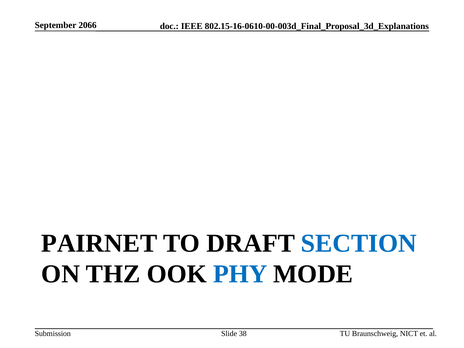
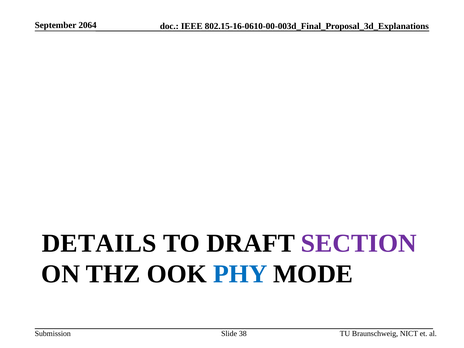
2066: 2066 -> 2064
PAIRNET: PAIRNET -> DETAILS
SECTION colour: blue -> purple
